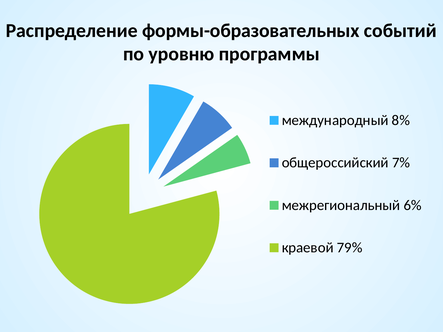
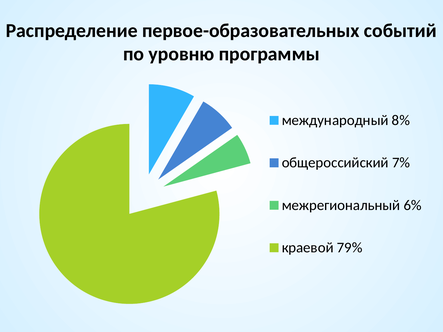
формы-образовательных: формы-образовательных -> первое-образовательных
